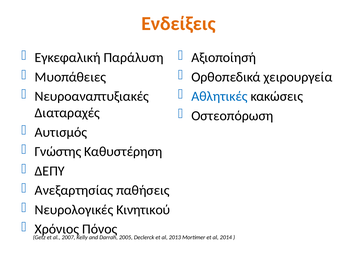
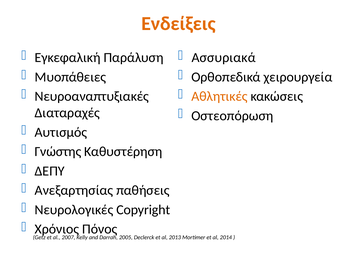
Αξιοποίησή: Αξιοποίησή -> Ασσυριακά
Αθλητικές colour: blue -> orange
Κινητικού: Κινητικού -> Copyright
